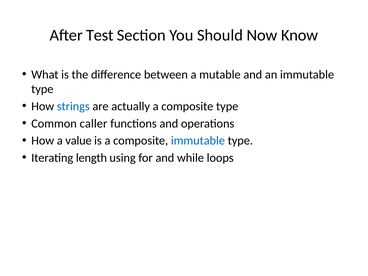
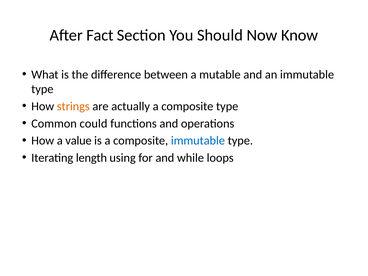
Test: Test -> Fact
strings colour: blue -> orange
caller: caller -> could
